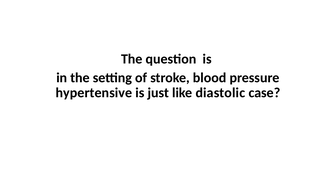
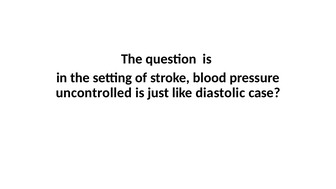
hypertensive: hypertensive -> uncontrolled
